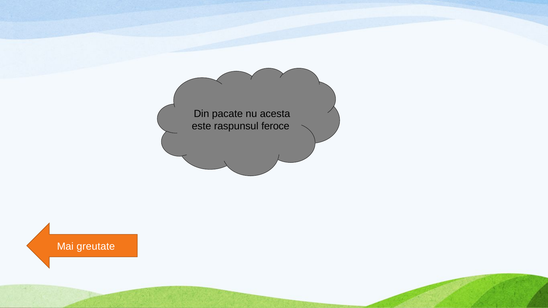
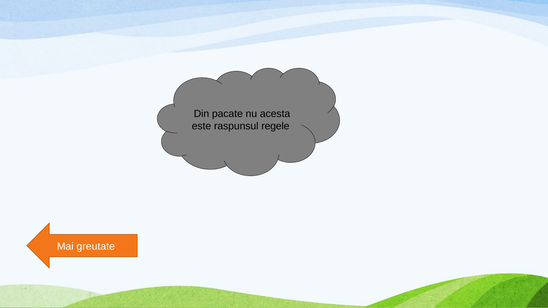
feroce: feroce -> regele
